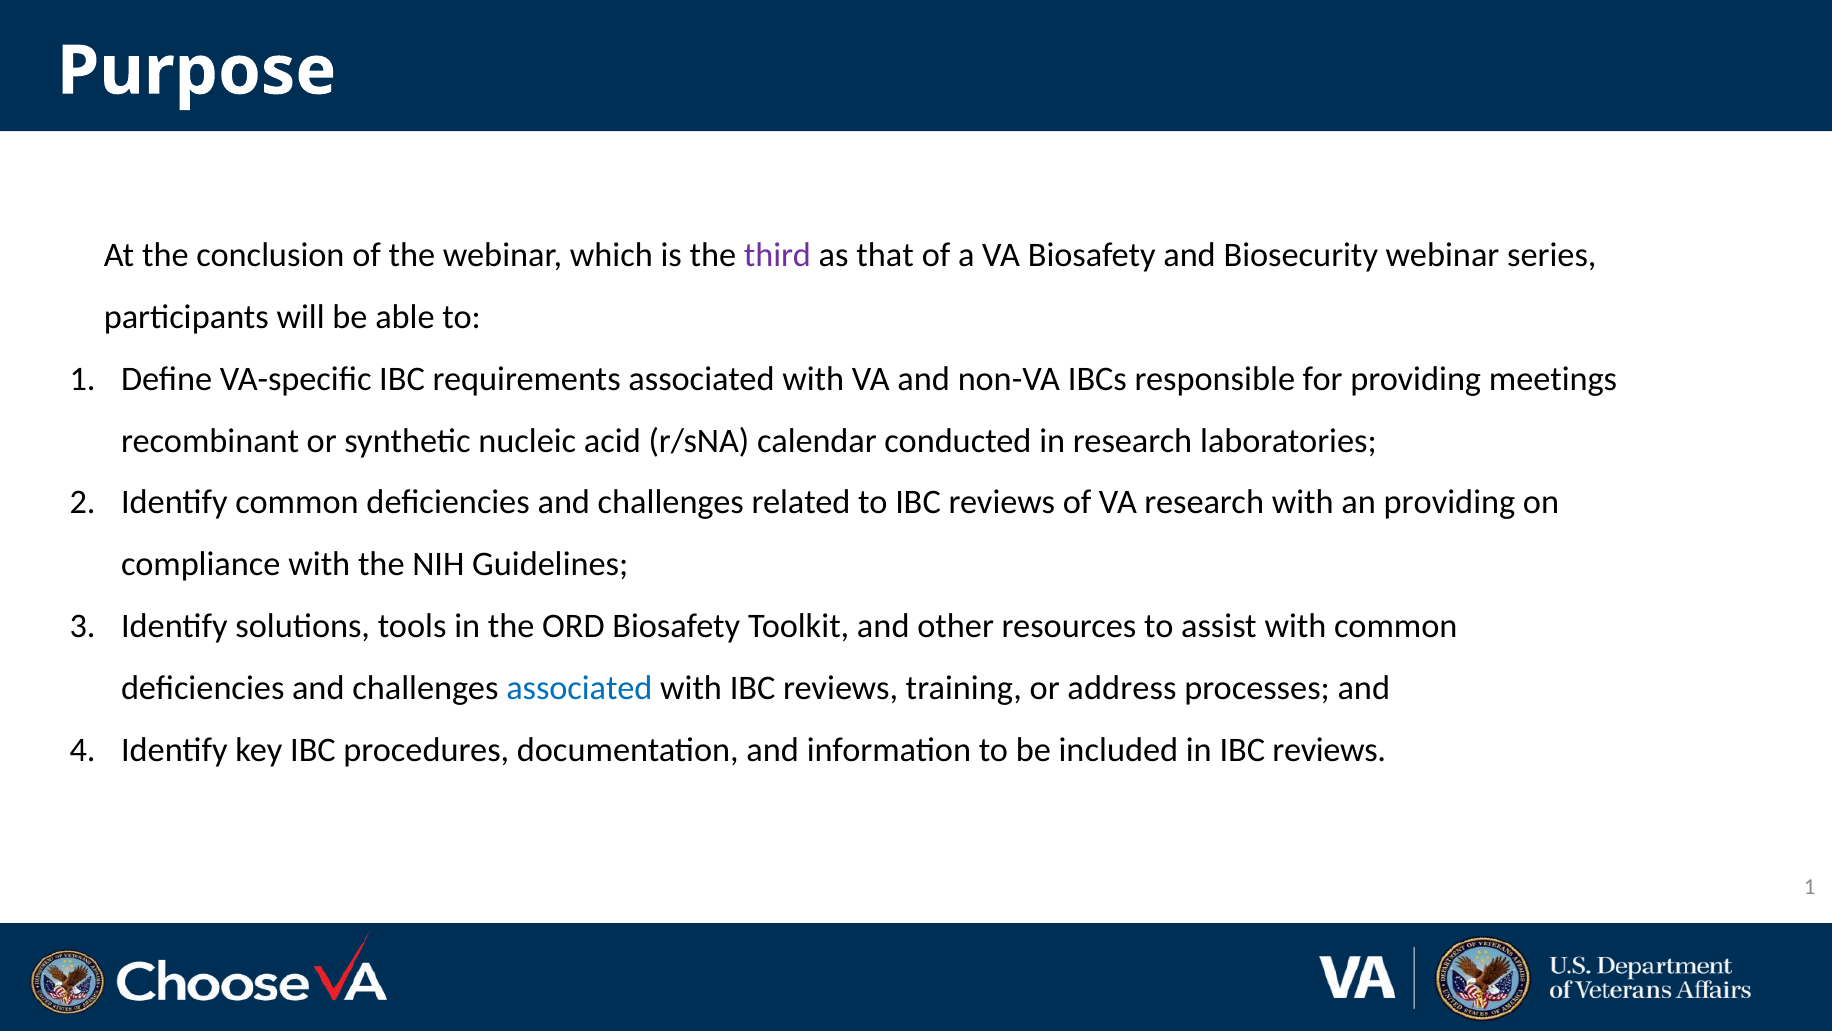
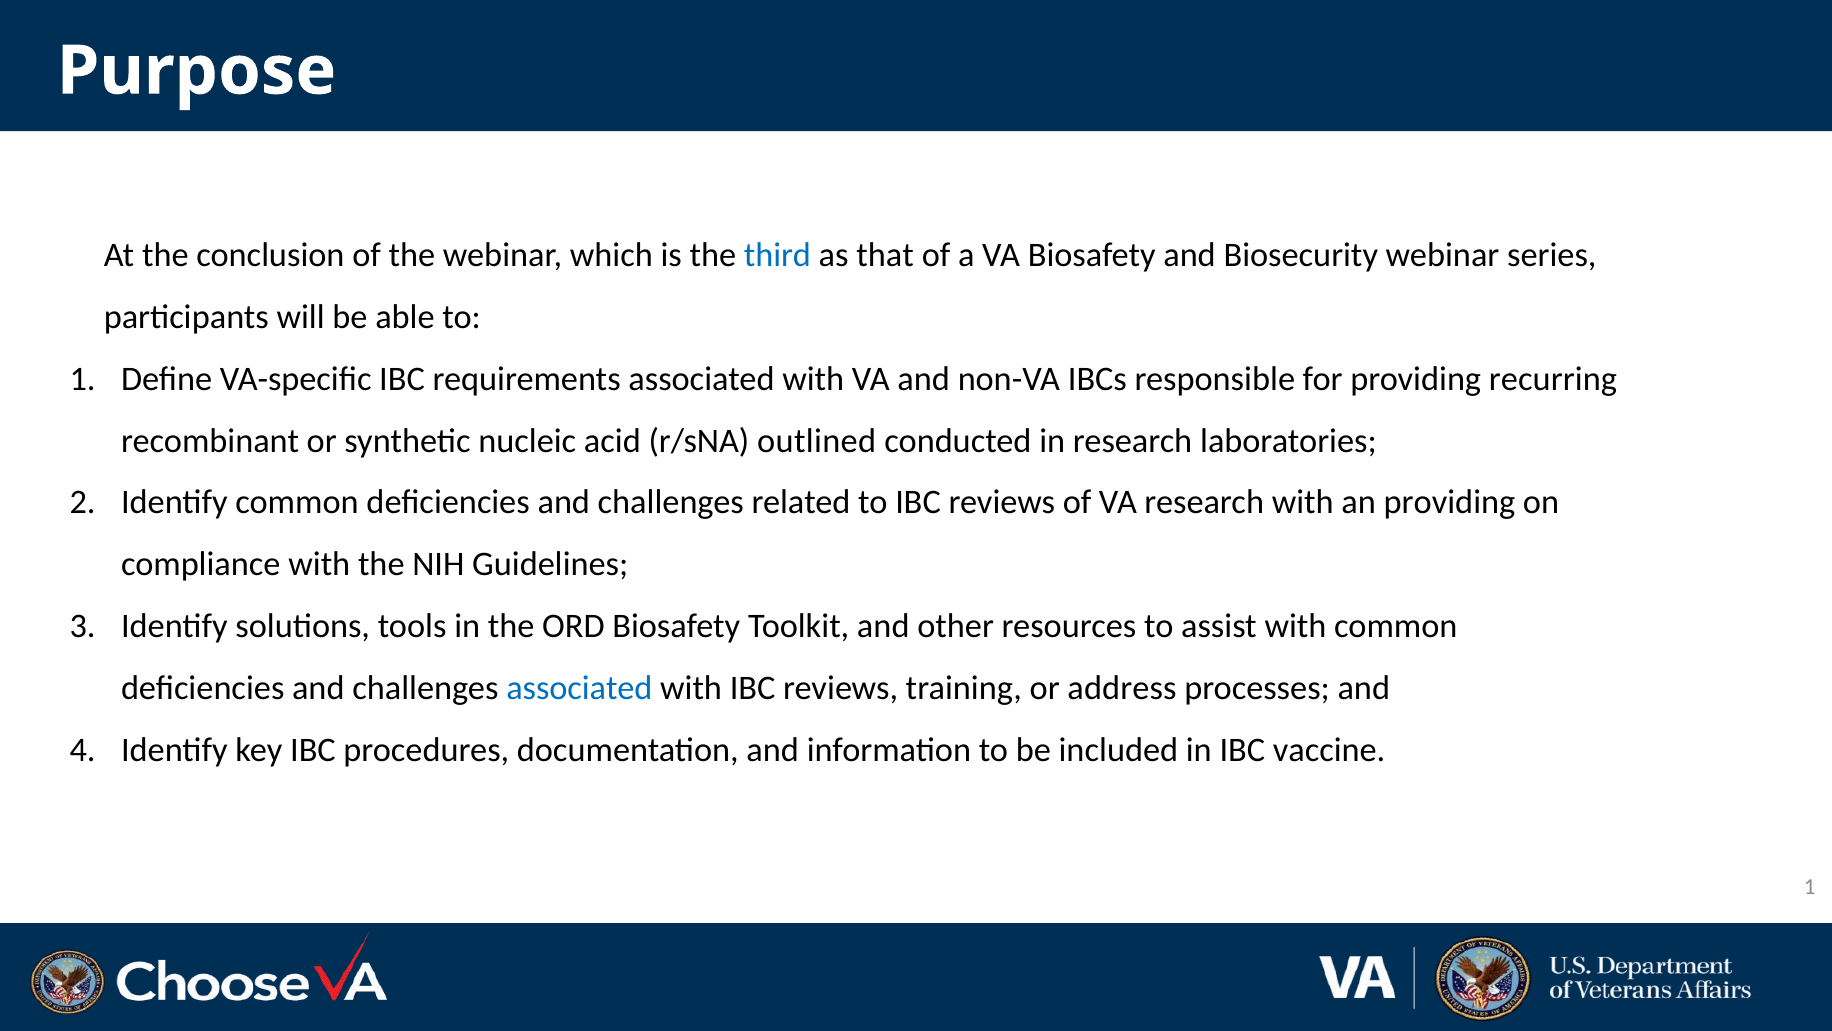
third colour: purple -> blue
meetings: meetings -> recurring
calendar: calendar -> outlined
in IBC reviews: reviews -> vaccine
